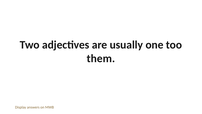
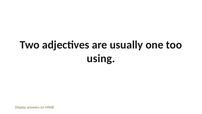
them: them -> using
